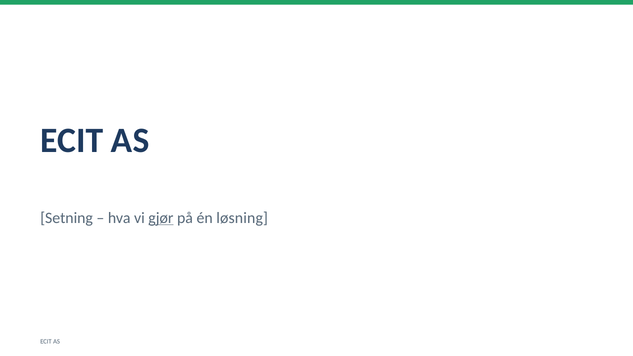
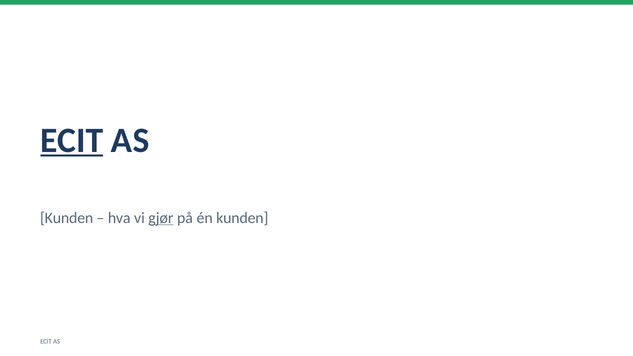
ECIT at (72, 140) underline: none -> present
Setning at (67, 218): Setning -> Kunden
én løsning: løsning -> kunden
